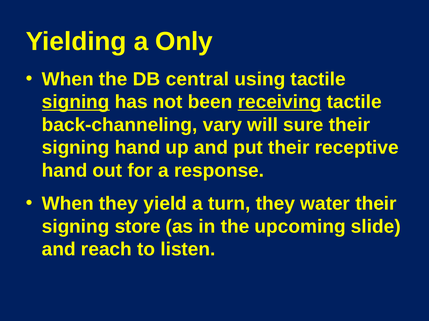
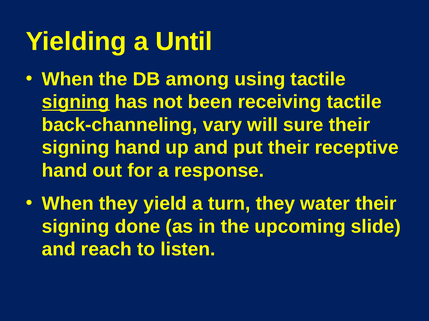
Only: Only -> Until
central: central -> among
receiving underline: present -> none
store: store -> done
